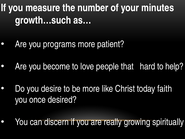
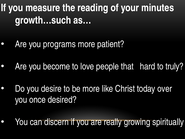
number: number -> reading
help: help -> truly
faith: faith -> over
